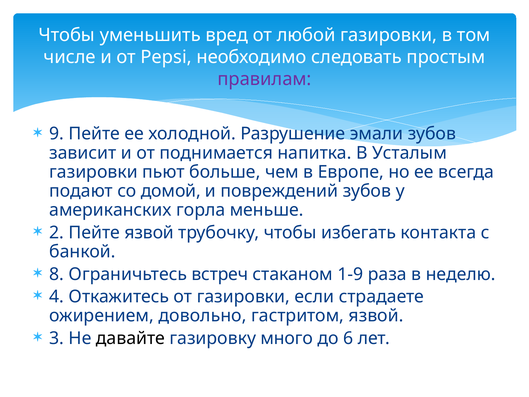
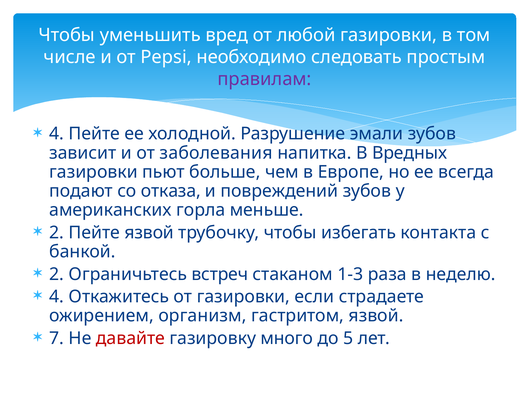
9 at (57, 134): 9 -> 4
поднимается: поднимается -> заболевания
Усталым: Усталым -> Вредных
домой: домой -> отказа
8 at (57, 274): 8 -> 2
1-9: 1-9 -> 1-3
довольно: довольно -> организм
3: 3 -> 7
давайте colour: black -> red
6: 6 -> 5
